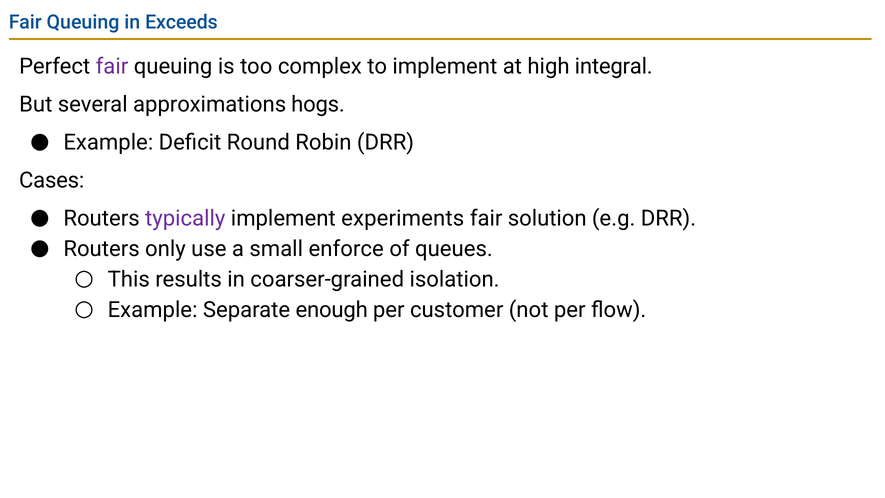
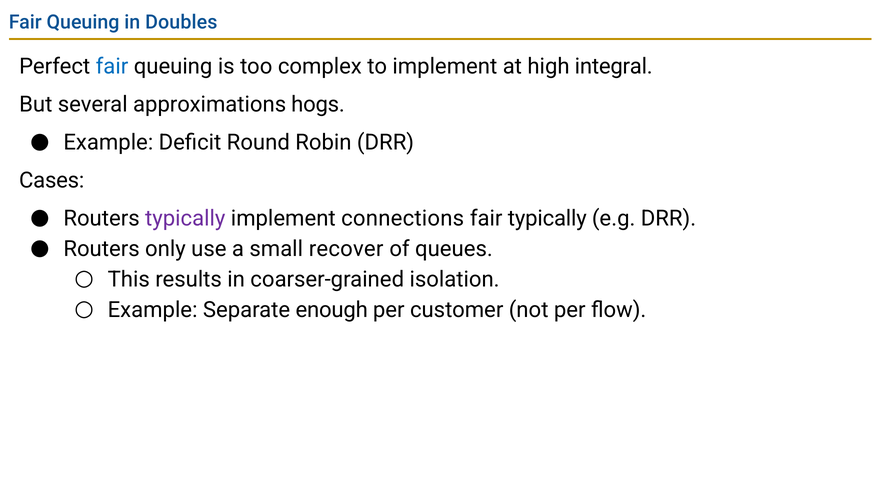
Exceeds: Exceeds -> Doubles
fair at (112, 67) colour: purple -> blue
experiments: experiments -> connections
fair solution: solution -> typically
enforce: enforce -> recover
